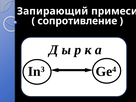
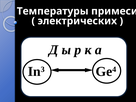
Запирающий: Запирающий -> Температуры
сопротивление: сопротивление -> электрических
